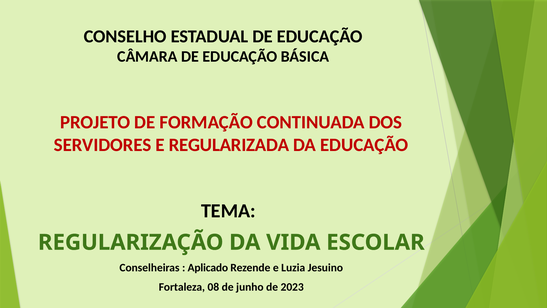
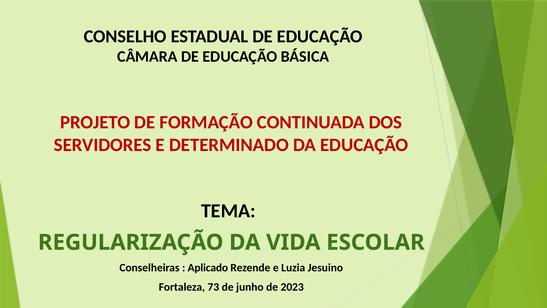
REGULARIZADA: REGULARIZADA -> DETERMINADO
08: 08 -> 73
